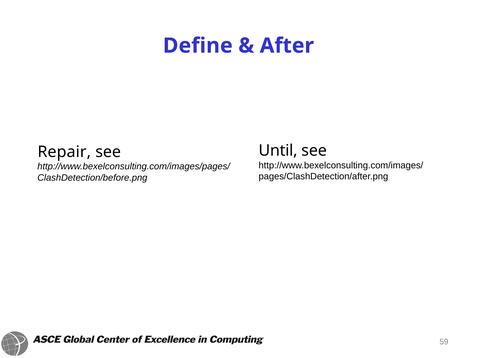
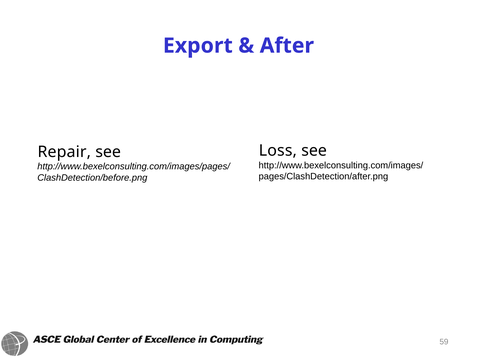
Define: Define -> Export
Until: Until -> Loss
